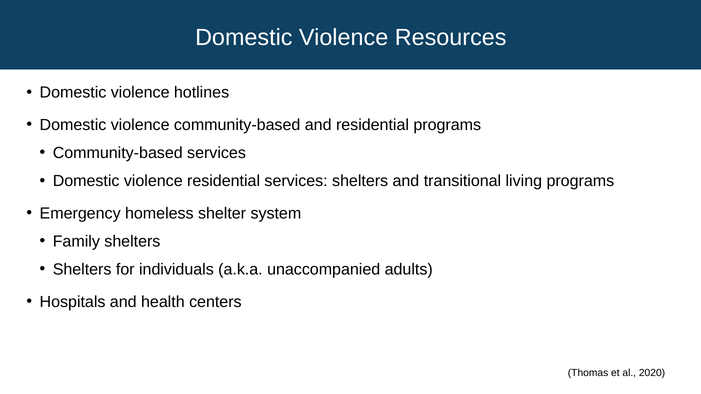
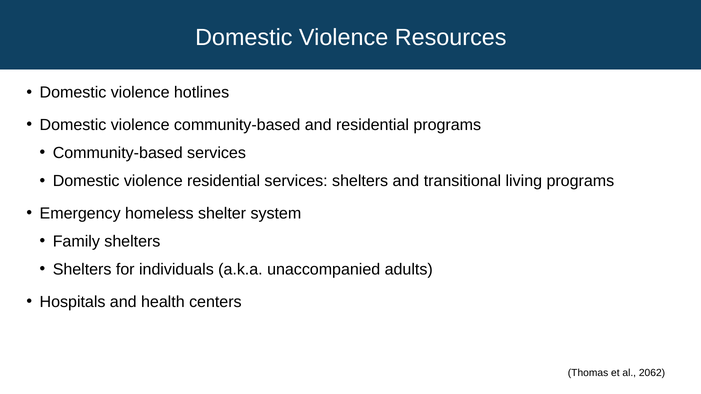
2020: 2020 -> 2062
